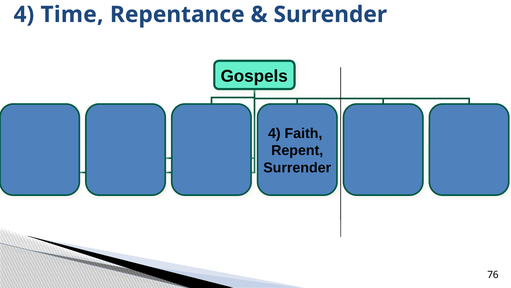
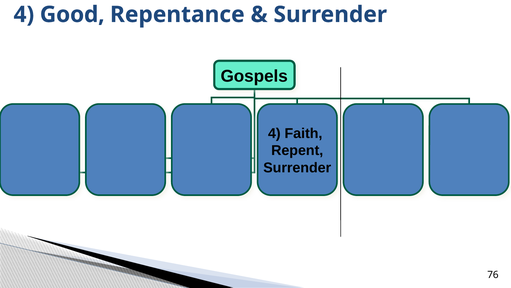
Time: Time -> Good
